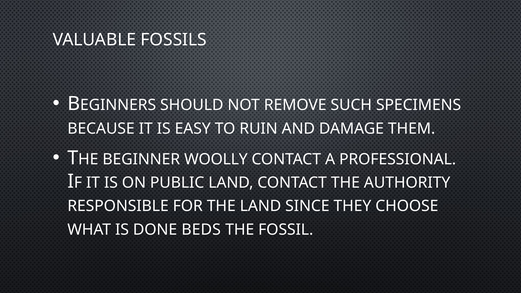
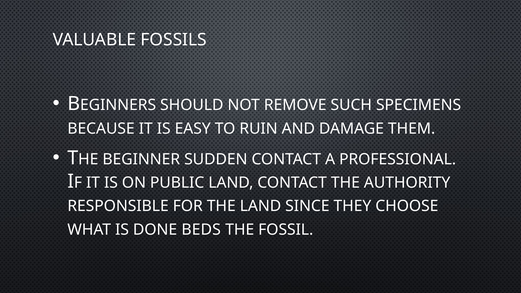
WOOLLY: WOOLLY -> SUDDEN
